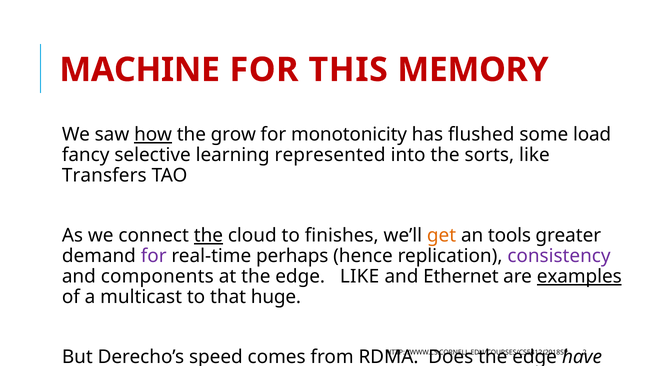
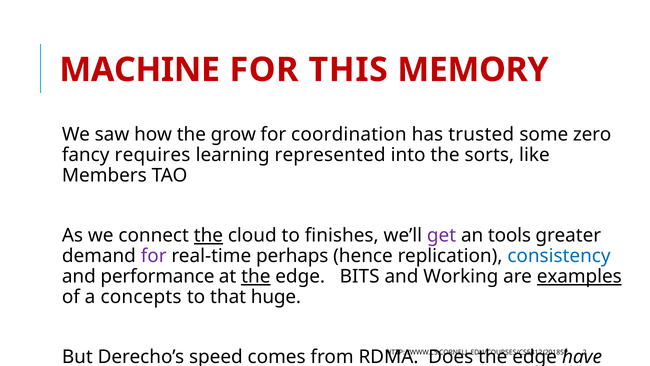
how underline: present -> none
monotonicity: monotonicity -> coordination
flushed: flushed -> trusted
load: load -> zero
selective: selective -> requires
Transfers: Transfers -> Members
get colour: orange -> purple
consistency colour: purple -> blue
components: components -> performance
the at (256, 276) underline: none -> present
edge LIKE: LIKE -> BITS
Ethernet: Ethernet -> Working
multicast: multicast -> concepts
